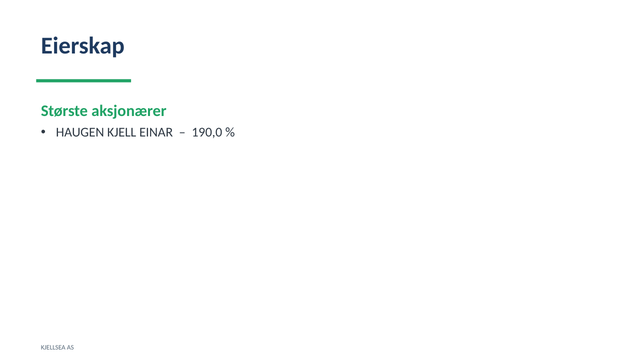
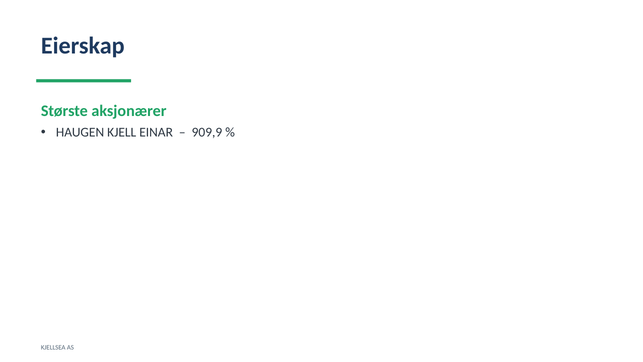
190,0: 190,0 -> 909,9
